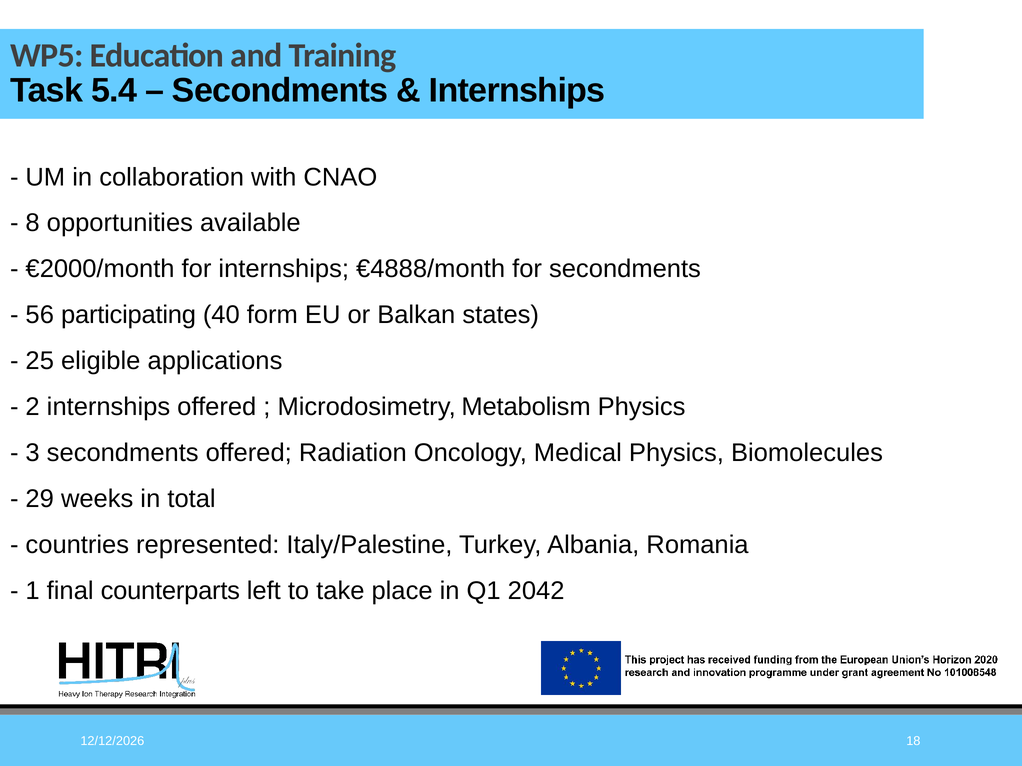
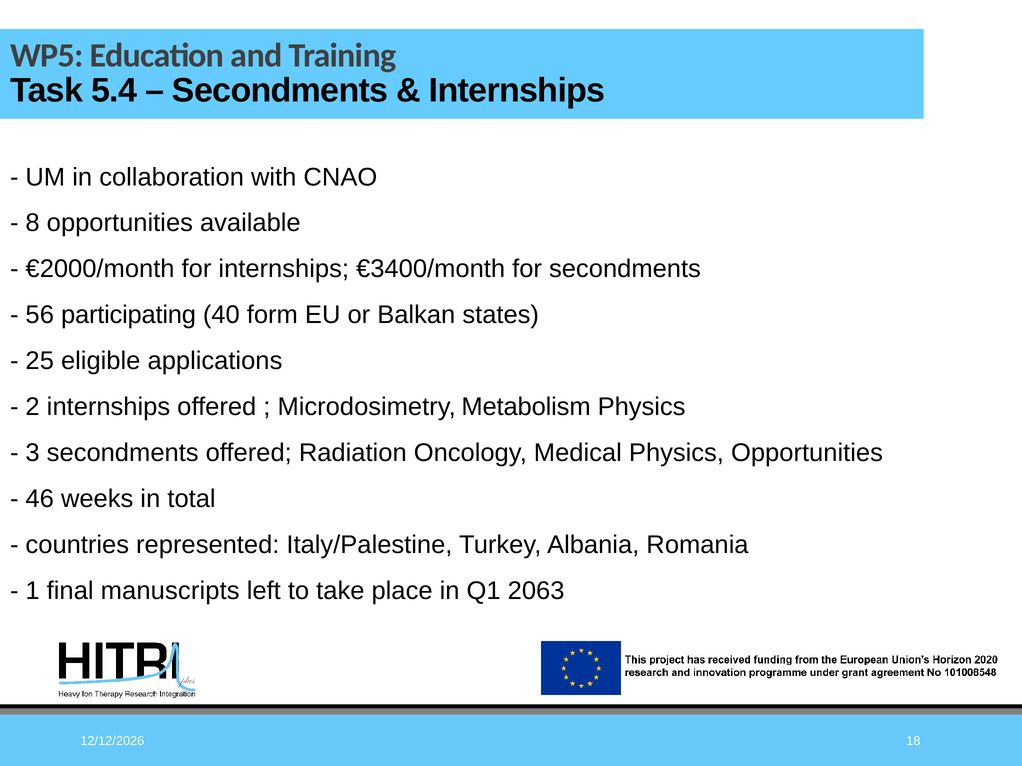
€4888/month: €4888/month -> €3400/month
Physics Biomolecules: Biomolecules -> Opportunities
29: 29 -> 46
counterparts: counterparts -> manuscripts
2042: 2042 -> 2063
